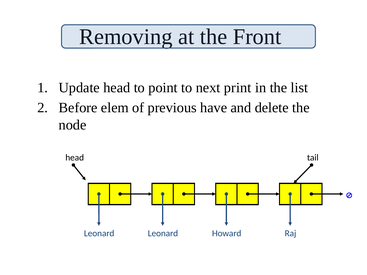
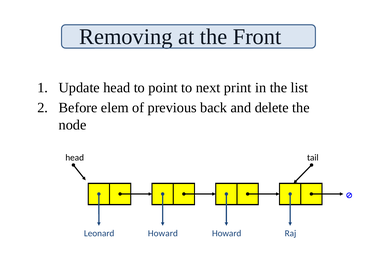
have: have -> back
Leonard Leonard: Leonard -> Howard
